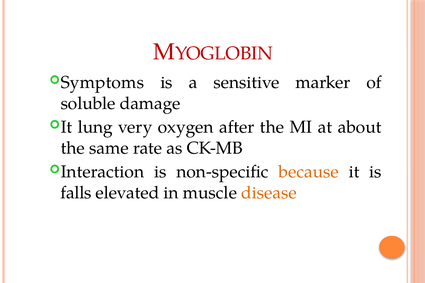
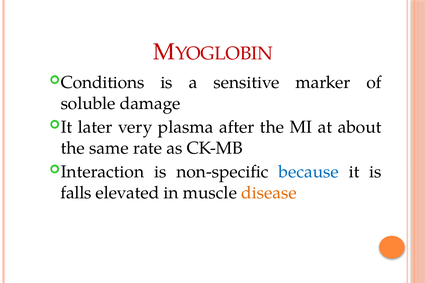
Symptoms: Symptoms -> Conditions
lung: lung -> later
oxygen: oxygen -> plasma
because colour: orange -> blue
